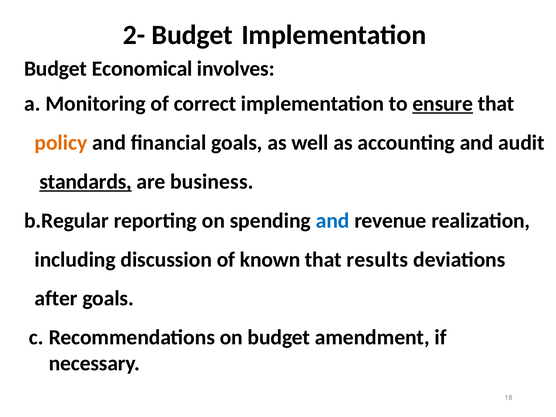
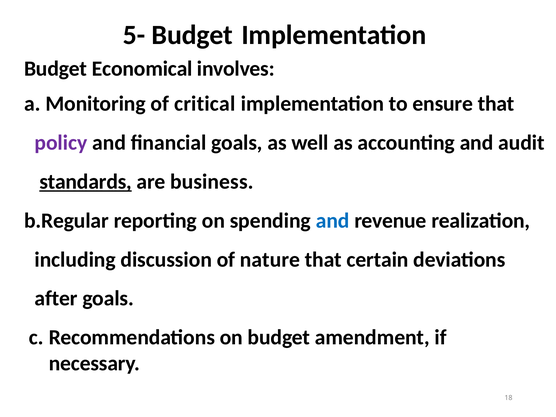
2-: 2- -> 5-
correct: correct -> critical
ensure underline: present -> none
policy colour: orange -> purple
known: known -> nature
results: results -> certain
